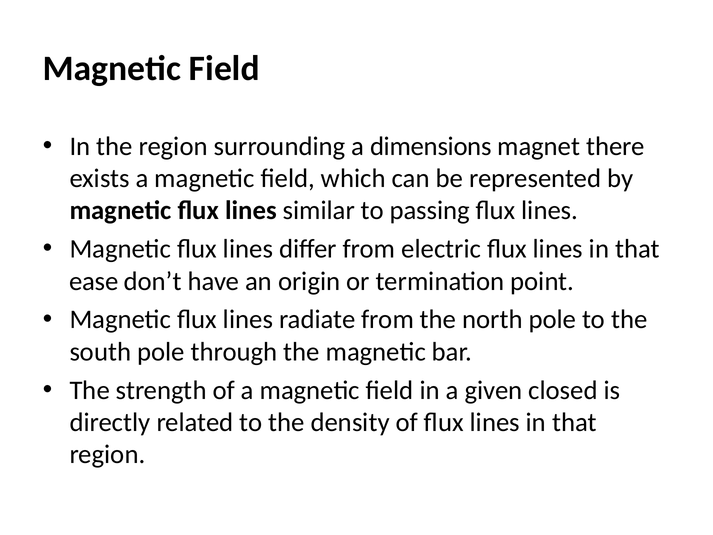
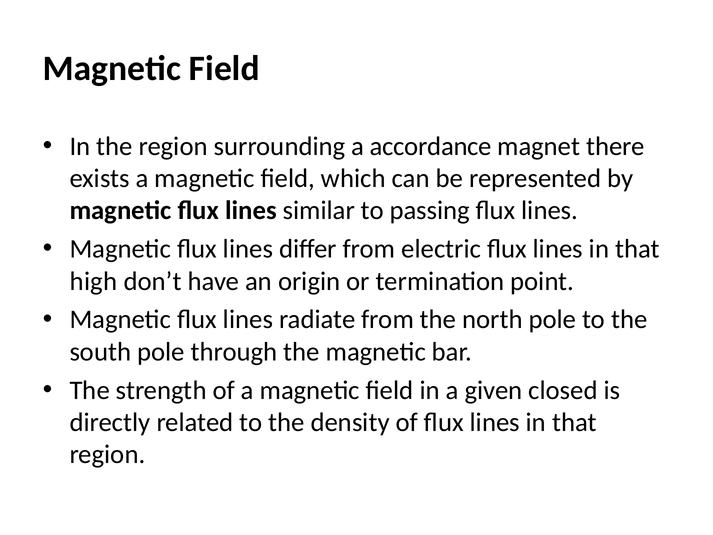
dimensions: dimensions -> accordance
ease: ease -> high
